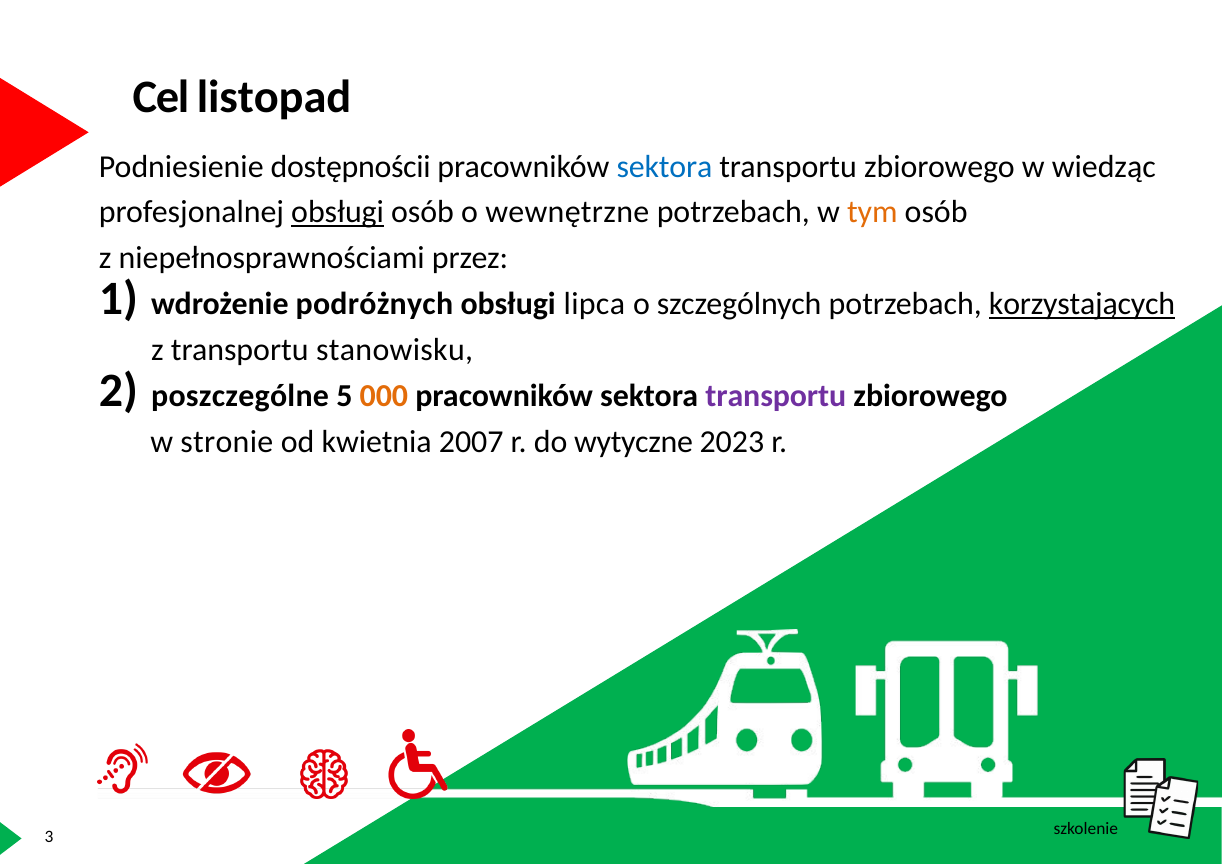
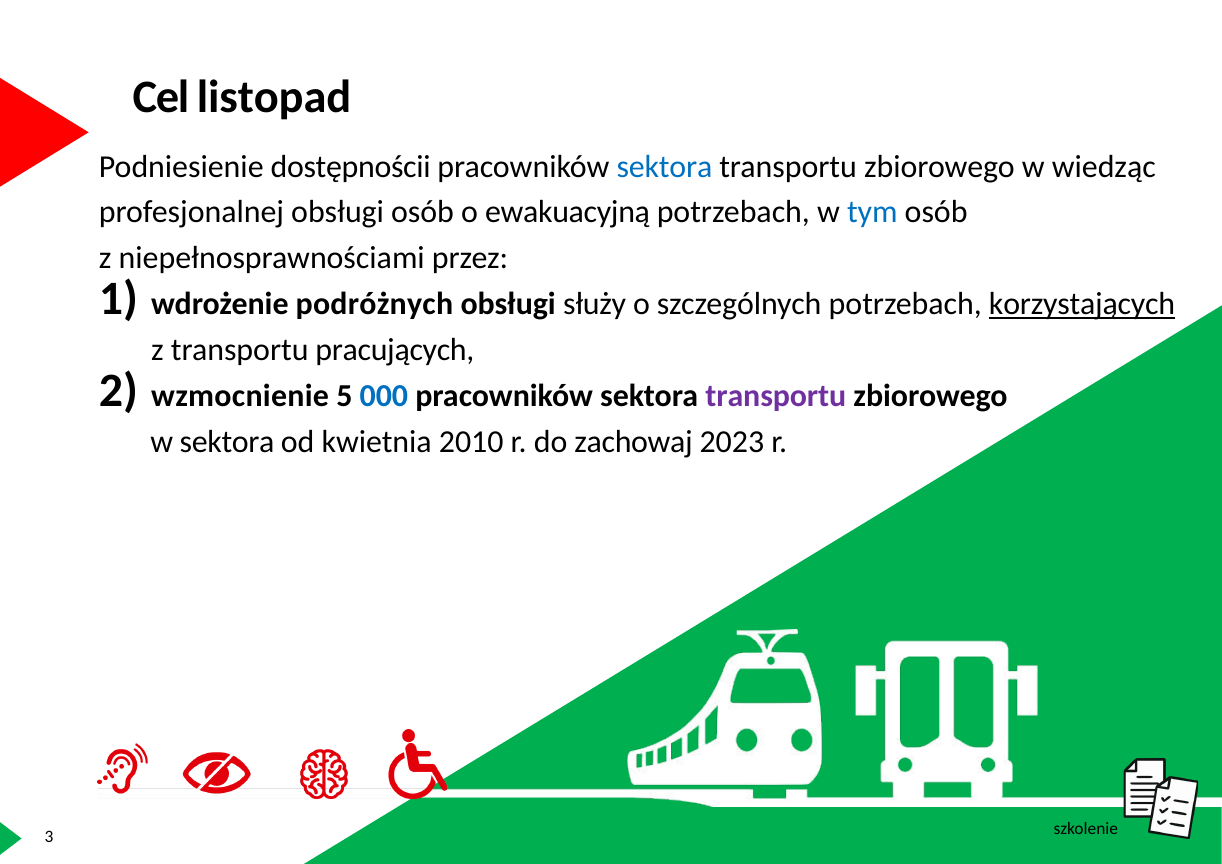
obsługi at (338, 212) underline: present -> none
wewnętrzne: wewnętrzne -> ewakuacyjną
tym colour: orange -> blue
lipca: lipca -> służy
stanowisku: stanowisku -> pracujących
poszczególne: poszczególne -> wzmocnienie
000 colour: orange -> blue
w stronie: stronie -> sektora
2007: 2007 -> 2010
wytyczne: wytyczne -> zachowaj
